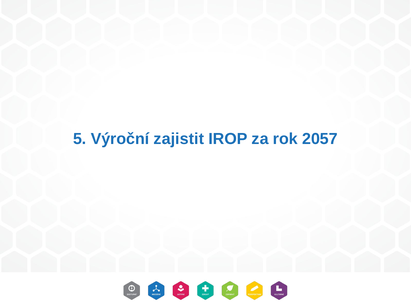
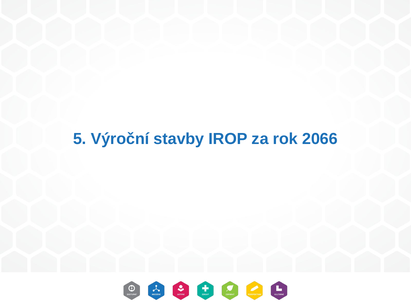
zajistit: zajistit -> stavby
2057: 2057 -> 2066
